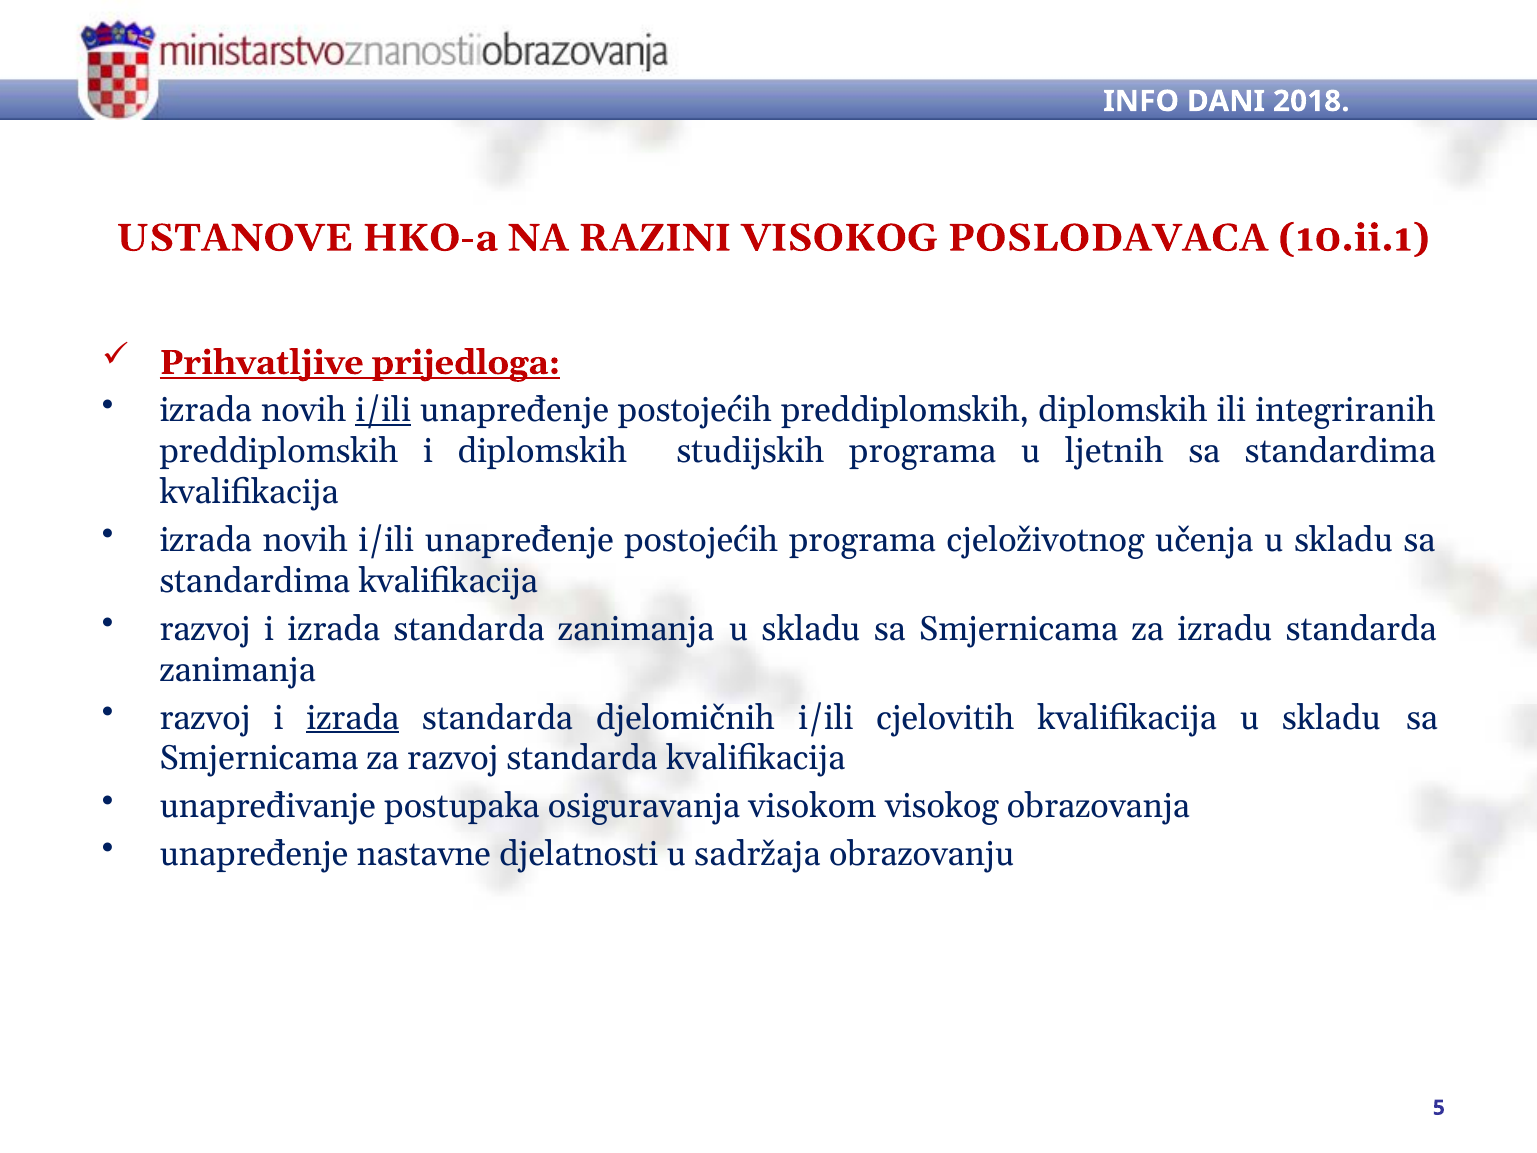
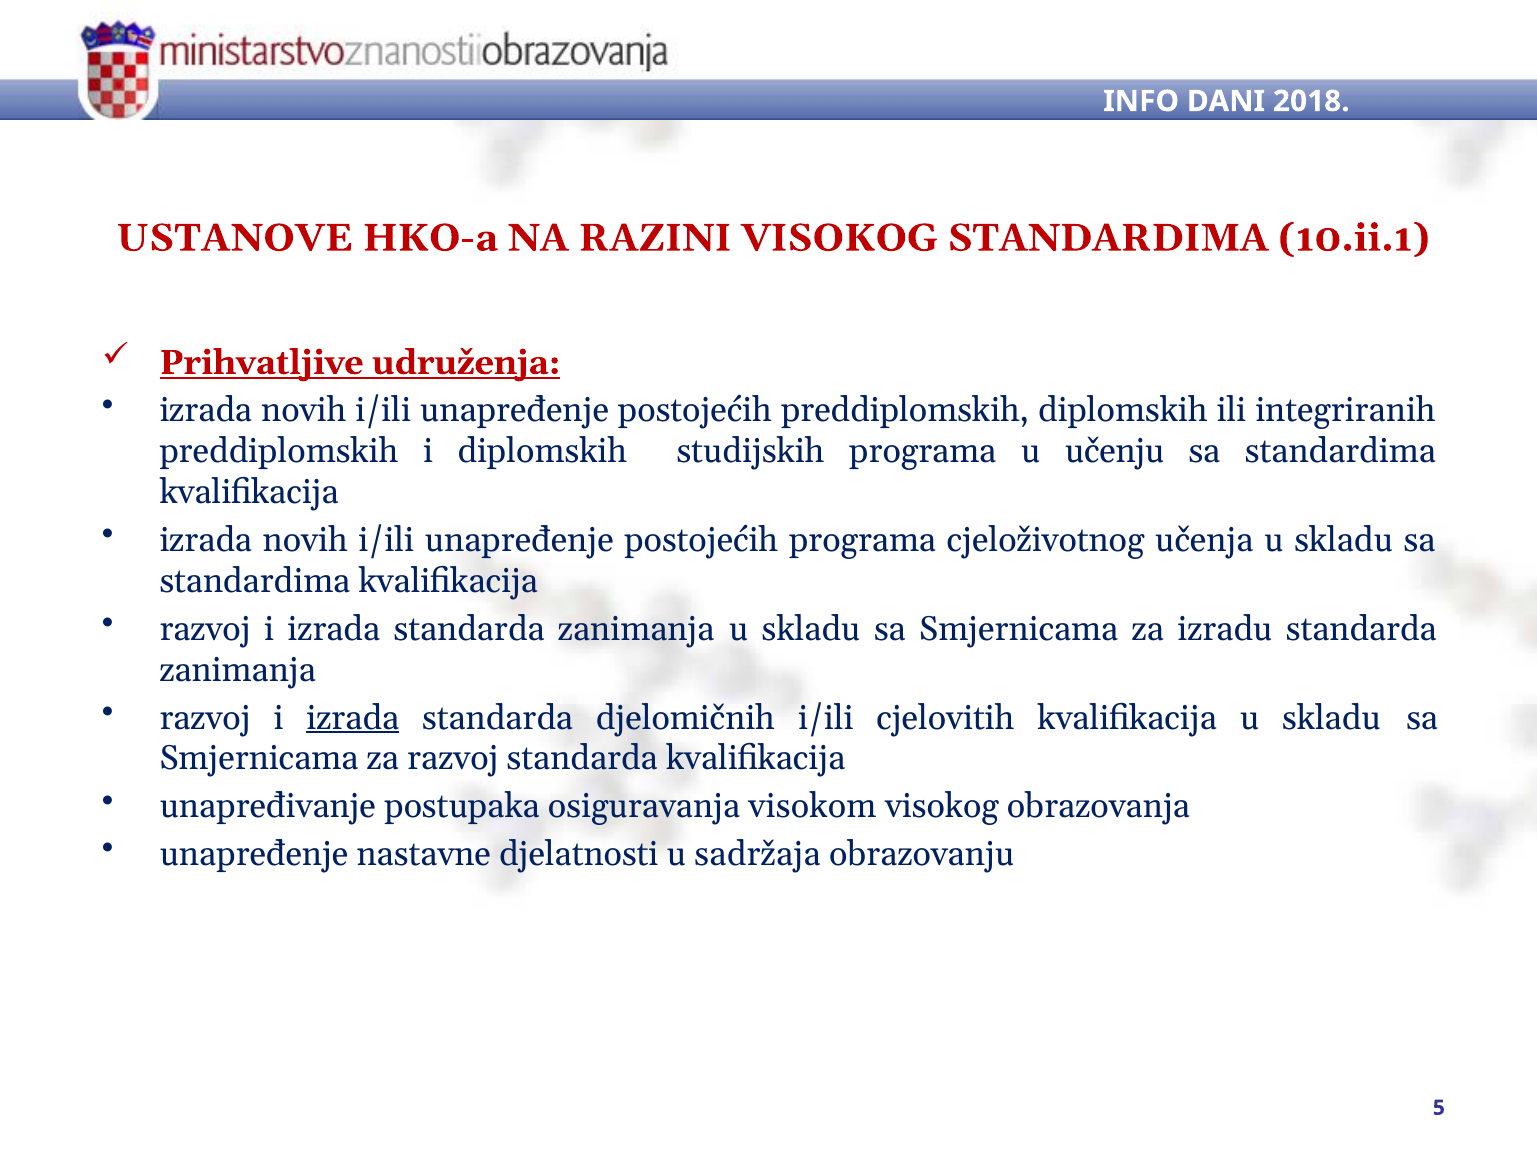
VISOKOG POSLODAVACA: POSLODAVACA -> STANDARDIMA
prijedloga: prijedloga -> udruženja
i/ili at (383, 410) underline: present -> none
ljetnih: ljetnih -> učenju
